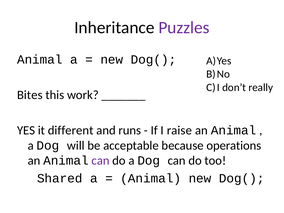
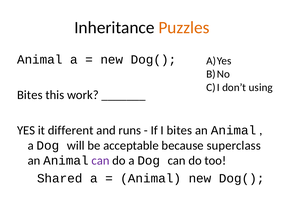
Puzzles colour: purple -> orange
really: really -> using
I raise: raise -> bites
operations: operations -> superclass
